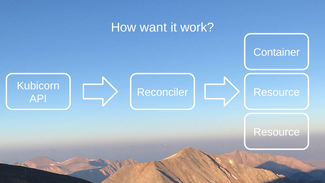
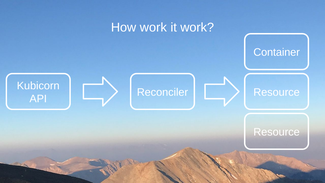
How want: want -> work
